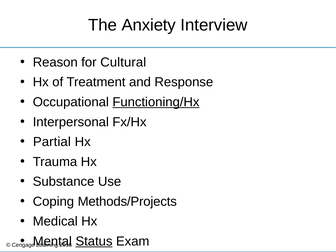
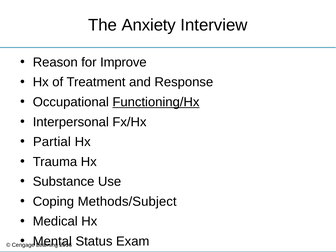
Cultural: Cultural -> Improve
Methods/Projects: Methods/Projects -> Methods/Subject
Status underline: present -> none
